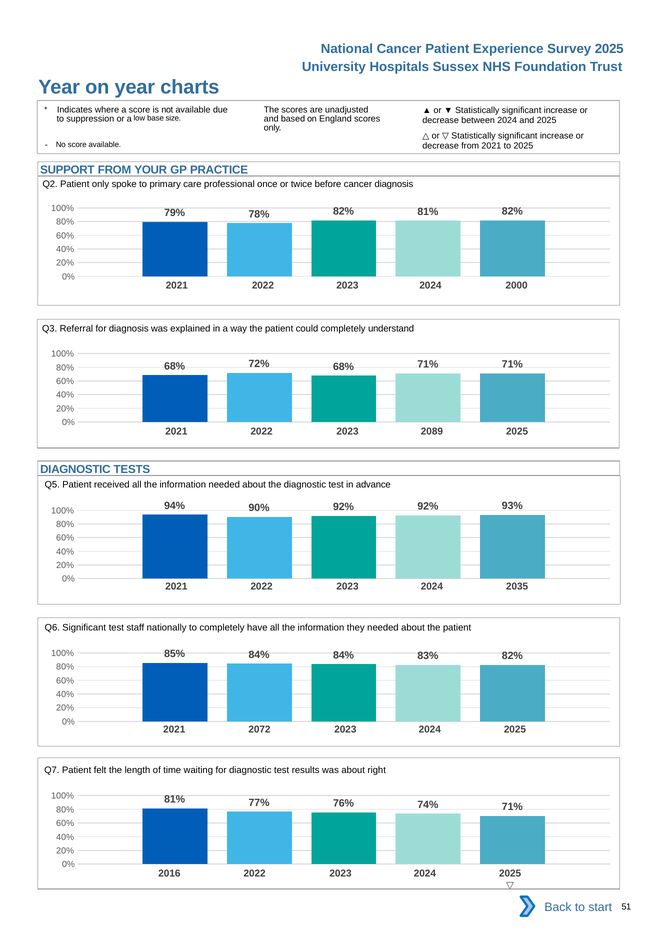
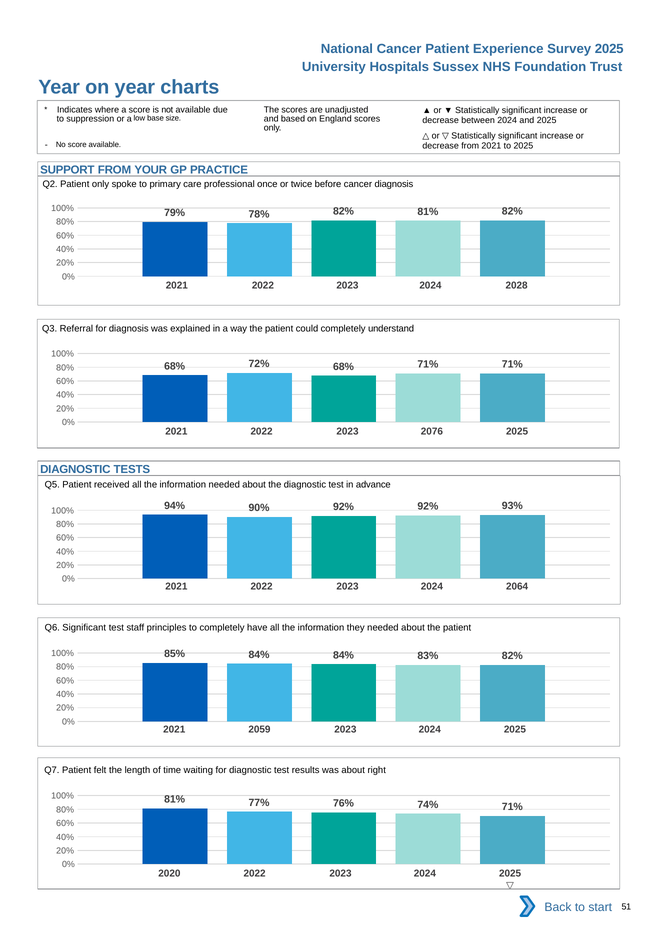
2000: 2000 -> 2028
2089: 2089 -> 2076
2035: 2035 -> 2064
nationally: nationally -> principles
2072: 2072 -> 2059
2016: 2016 -> 2020
